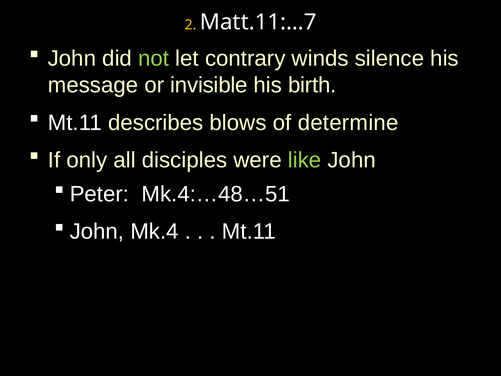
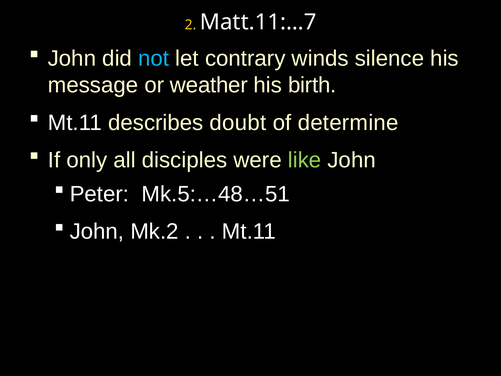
not colour: light green -> light blue
invisible: invisible -> weather
blows: blows -> doubt
Mk.4:…48…51: Mk.4:…48…51 -> Mk.5:…48…51
Mk.4: Mk.4 -> Mk.2
